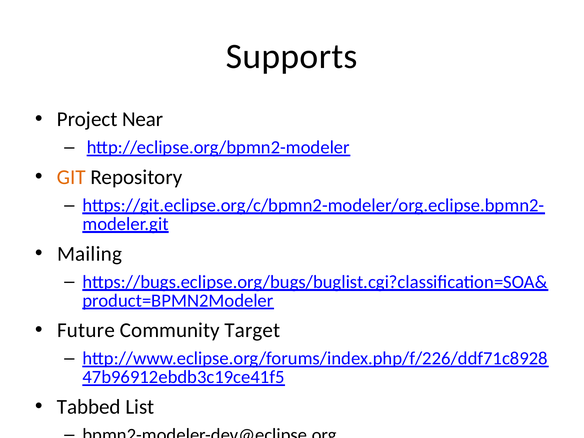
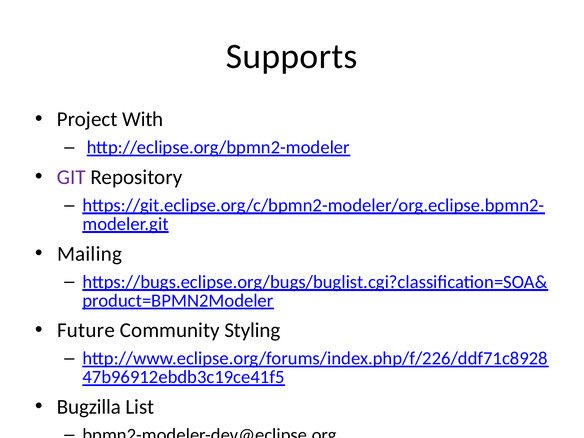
Near: Near -> With
GIT colour: orange -> purple
Target: Target -> Styling
Tabbed: Tabbed -> Bugzilla
